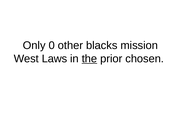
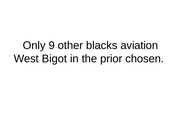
0: 0 -> 9
mission: mission -> aviation
Laws: Laws -> Bigot
the underline: present -> none
